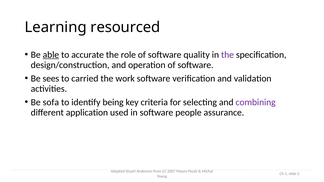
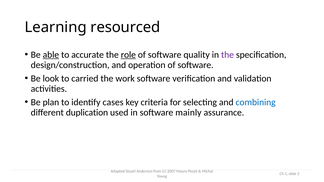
role underline: none -> present
sees: sees -> look
sofa: sofa -> plan
being: being -> cases
combining colour: purple -> blue
application: application -> duplication
people: people -> mainly
